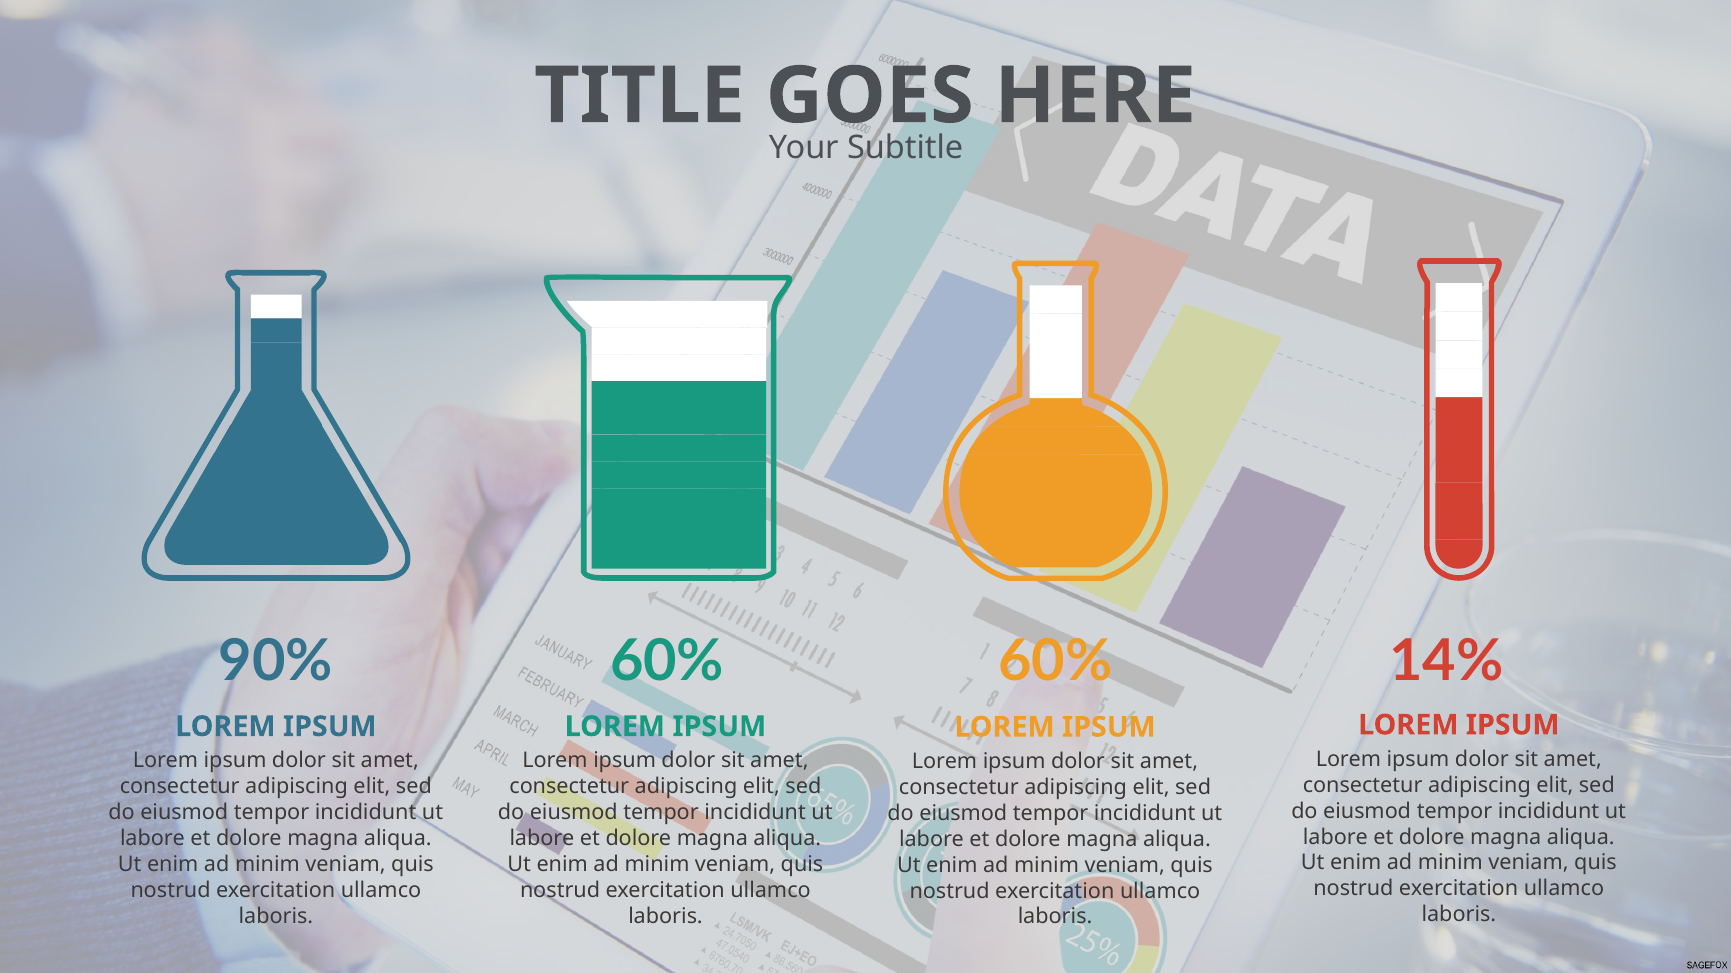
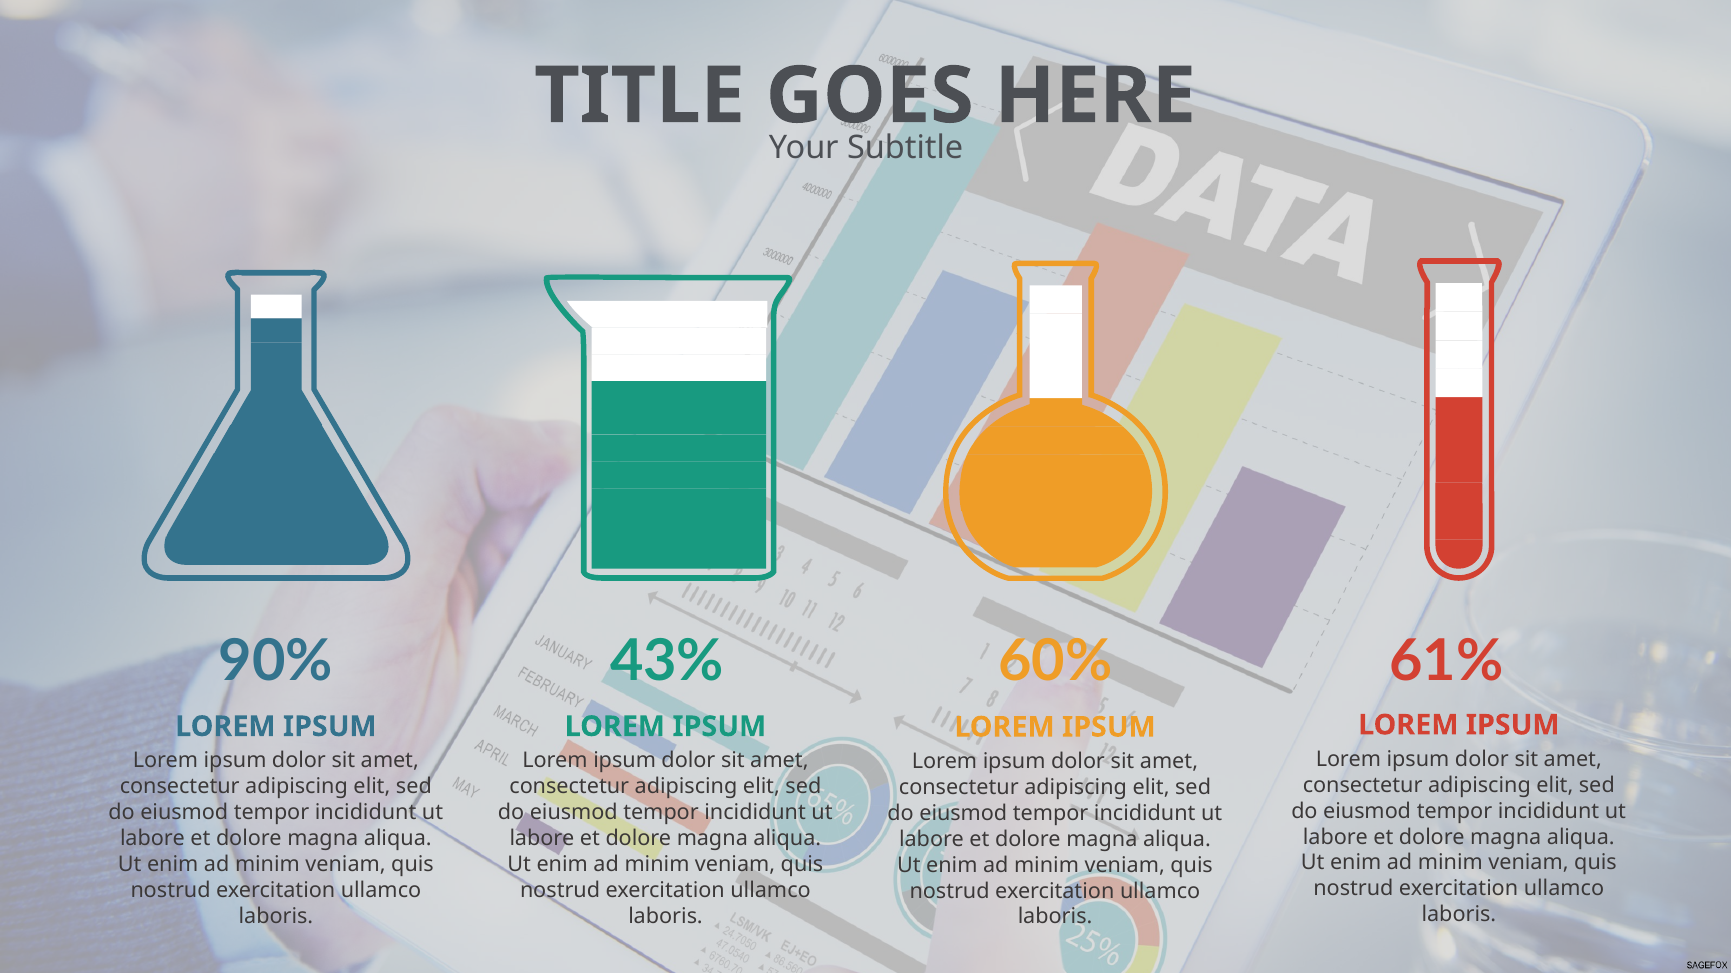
90% 60%: 60% -> 43%
14%: 14% -> 61%
